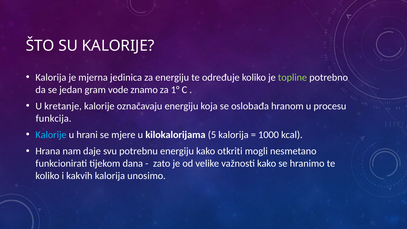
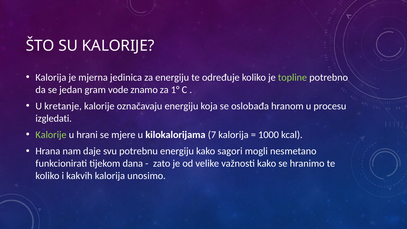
funkcija: funkcija -> izgledati
Kalorije at (51, 135) colour: light blue -> light green
5: 5 -> 7
otkriti: otkriti -> sagori
